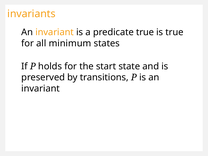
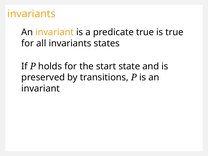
all minimum: minimum -> invariants
